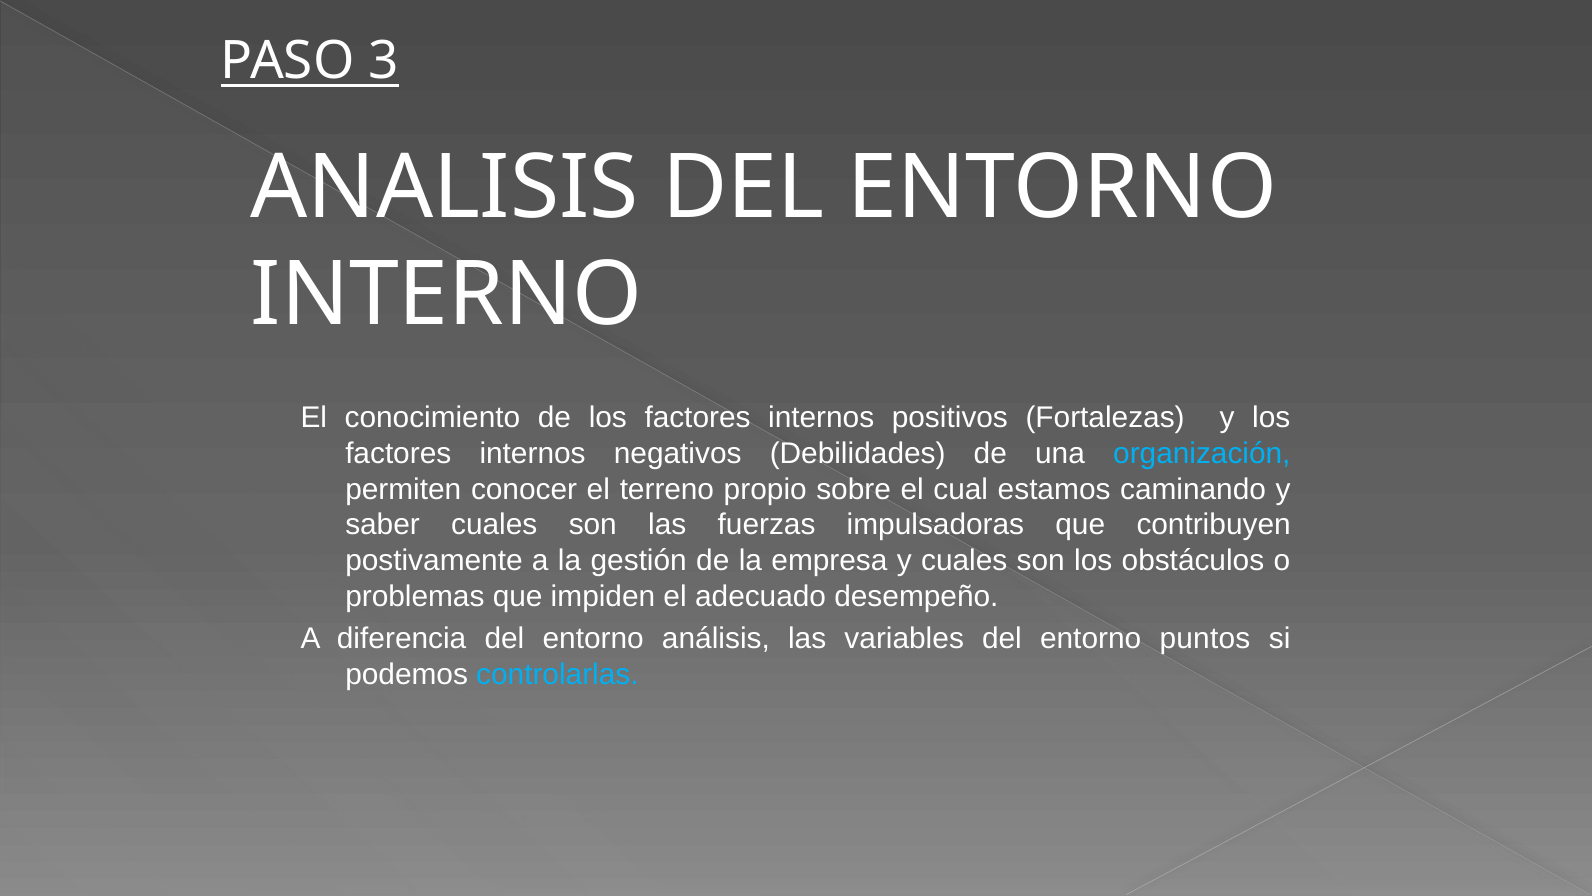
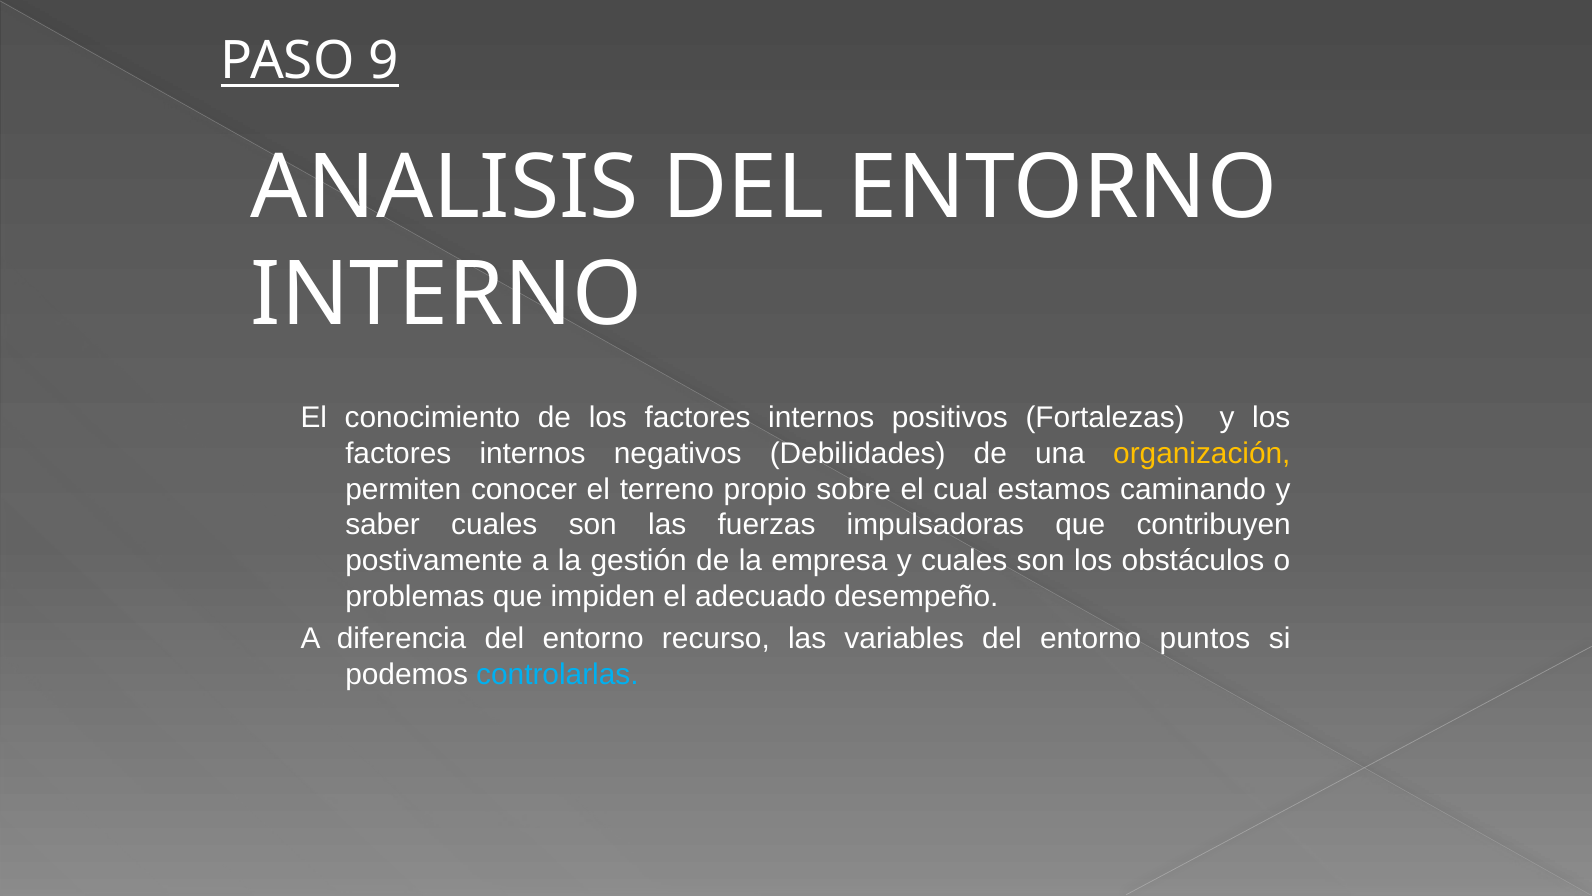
3: 3 -> 9
organización colour: light blue -> yellow
análisis: análisis -> recurso
